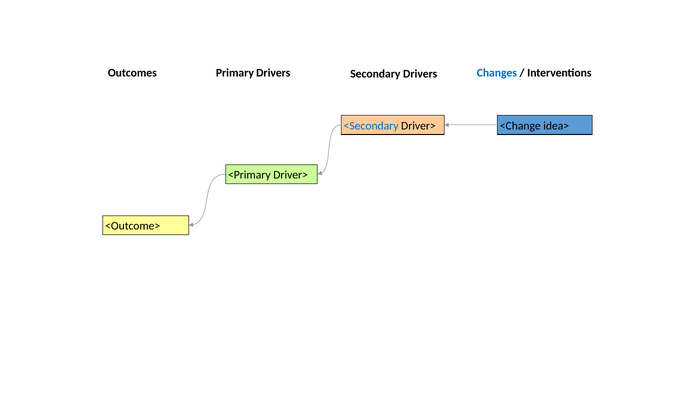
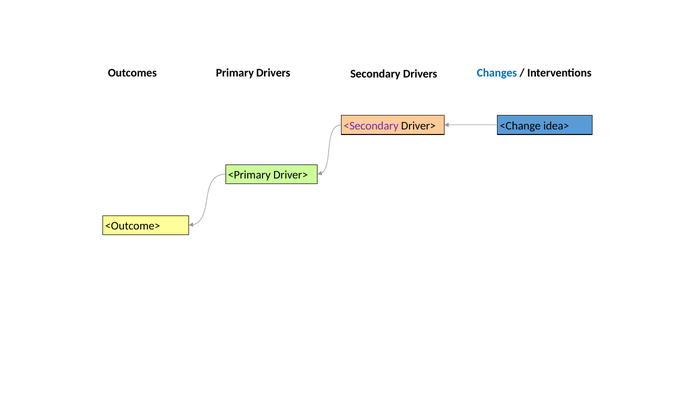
<Secondary colour: blue -> purple
